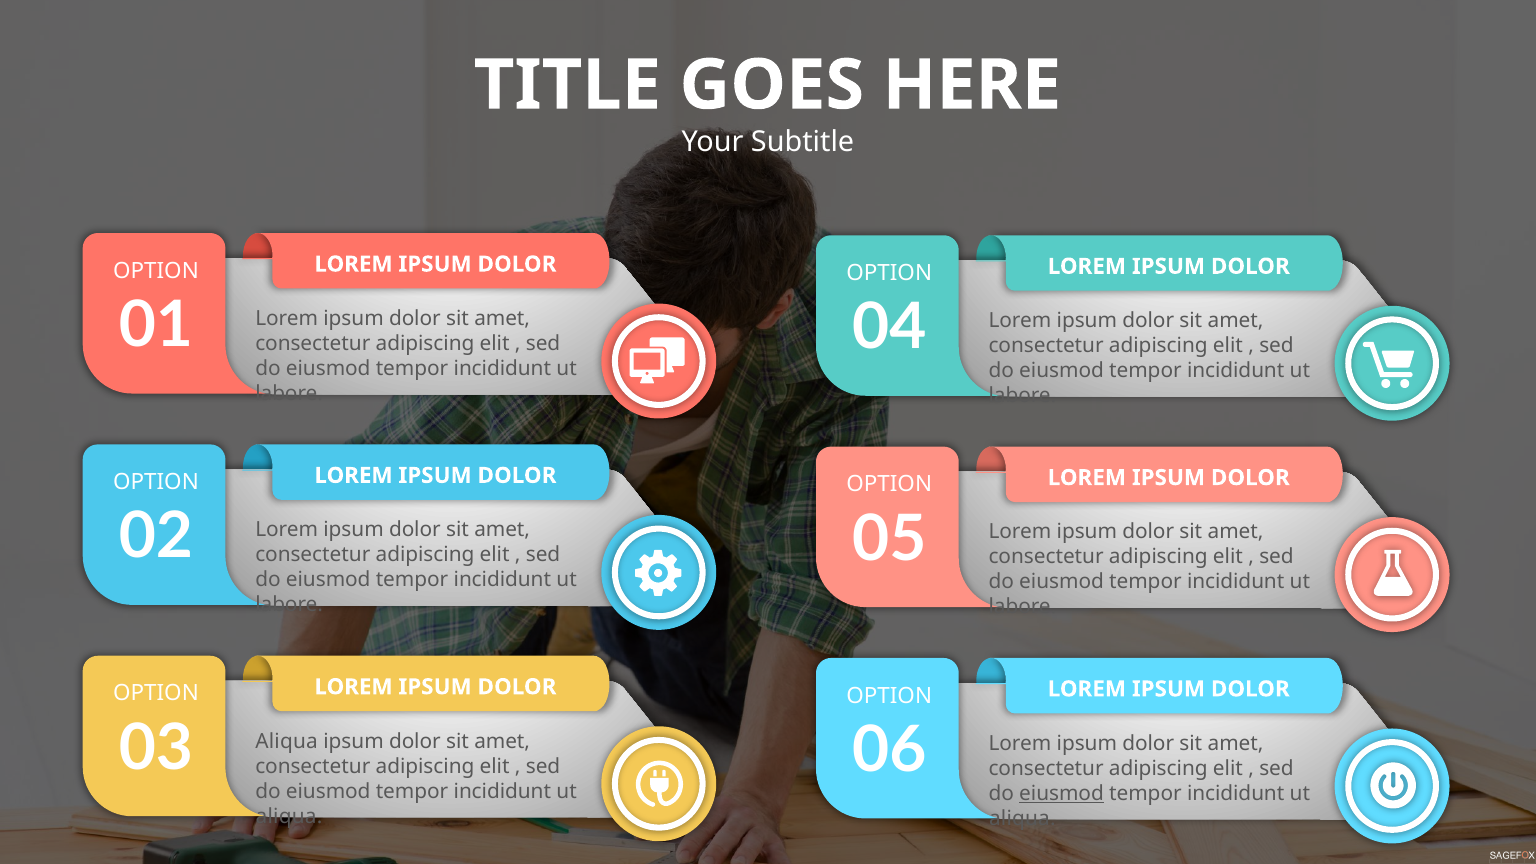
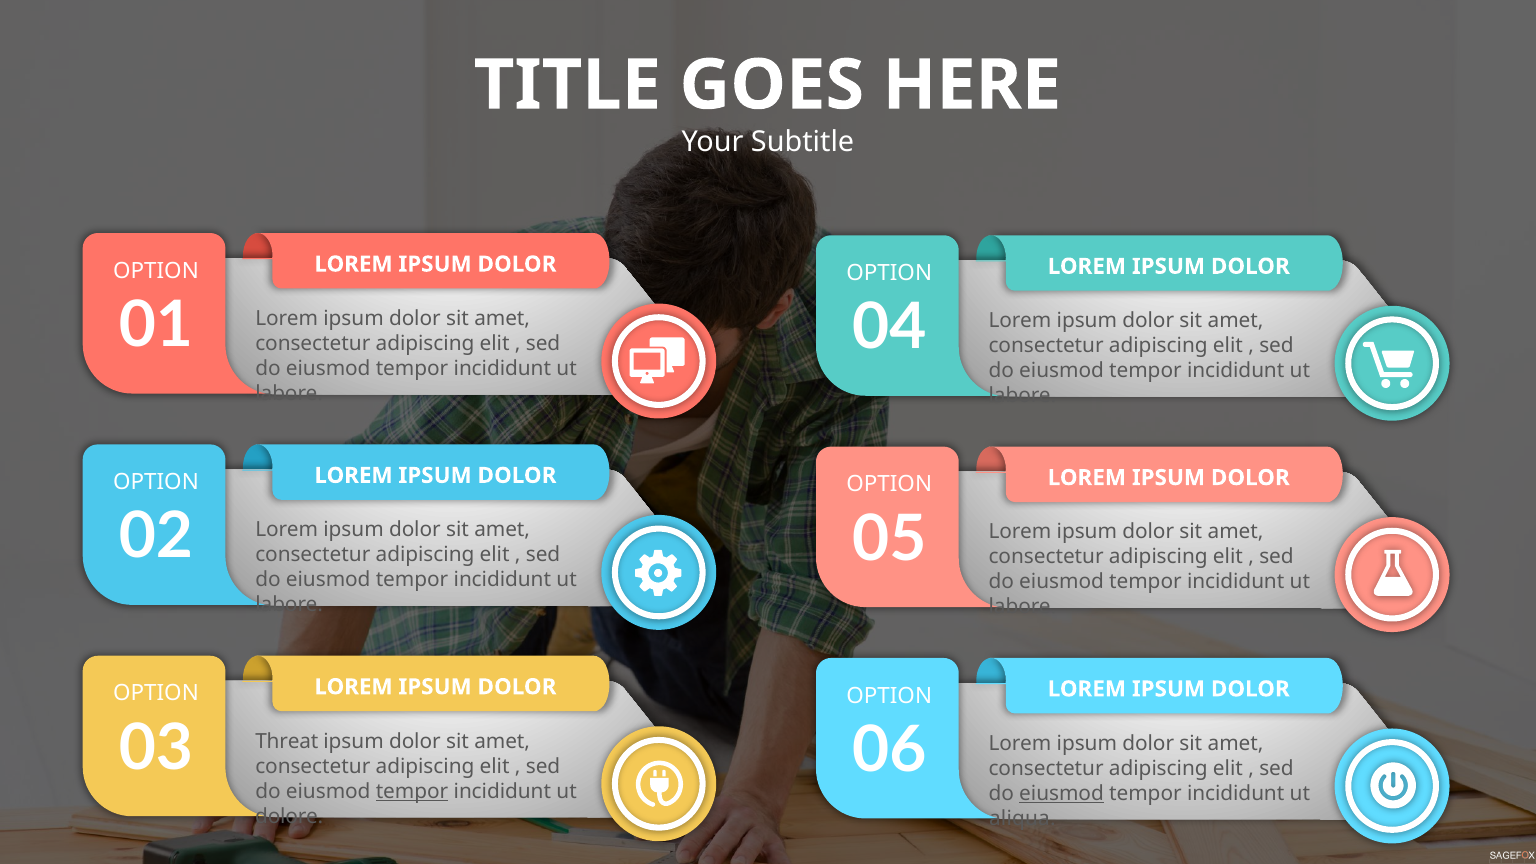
03 Aliqua: Aliqua -> Threat
tempor at (412, 791) underline: none -> present
aliqua at (289, 816): aliqua -> dolore
